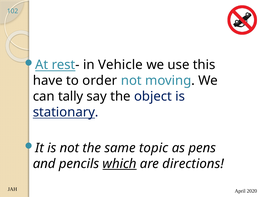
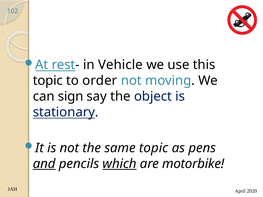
have at (48, 81): have -> topic
tally: tally -> sign
and underline: none -> present
directions: directions -> motorbike
